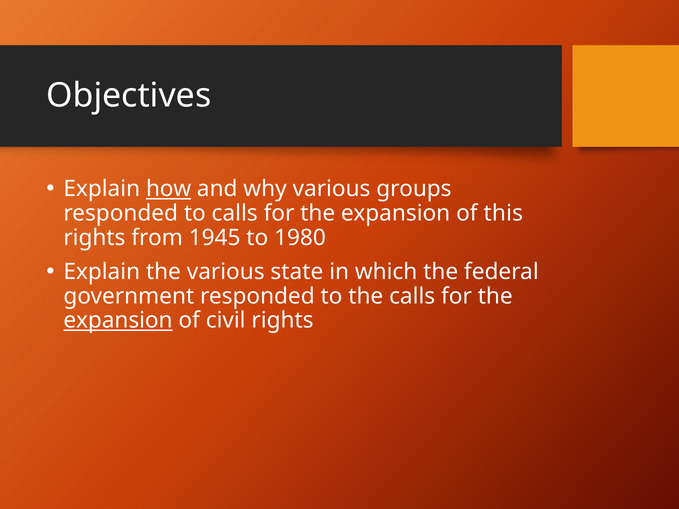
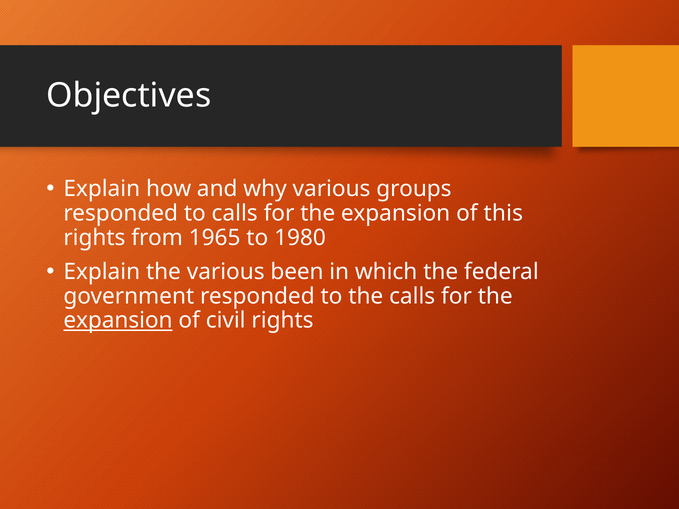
how underline: present -> none
1945: 1945 -> 1965
state: state -> been
